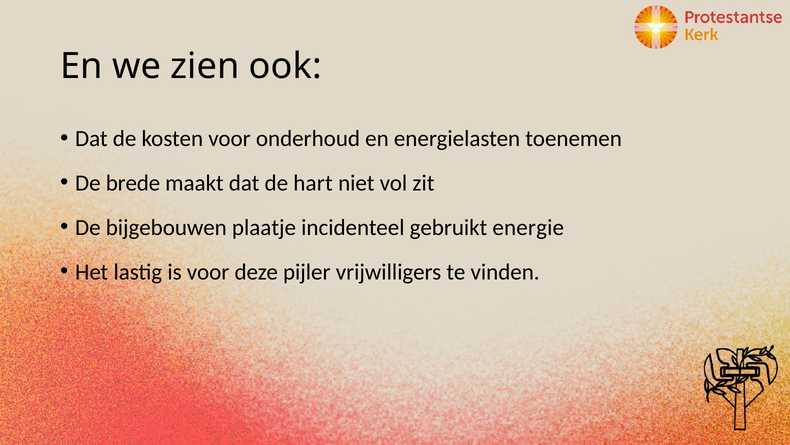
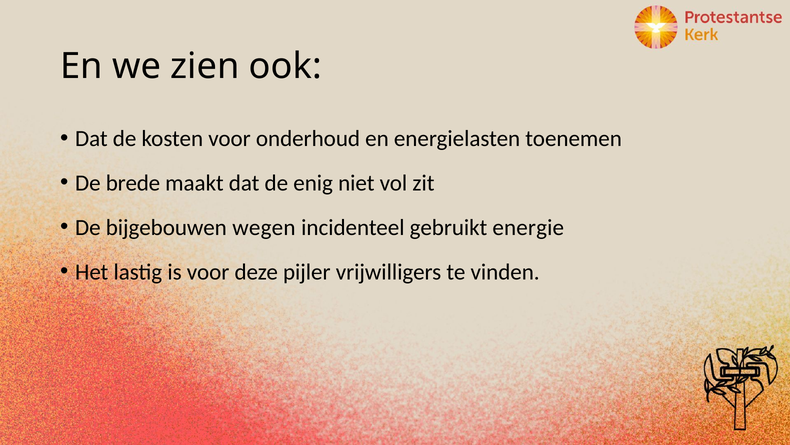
hart: hart -> enig
plaatje: plaatje -> wegen
